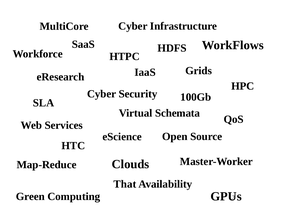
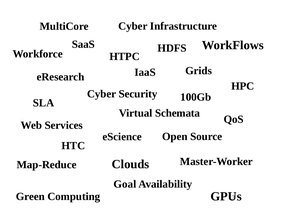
That: That -> Goal
